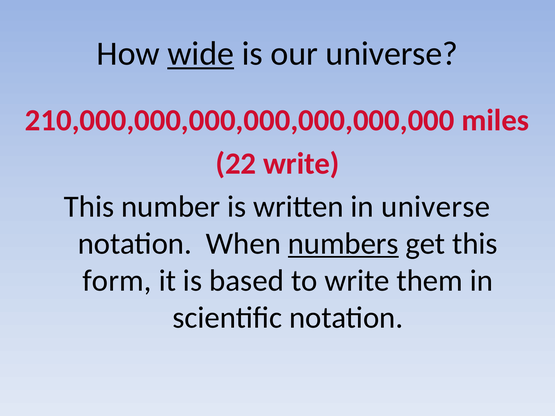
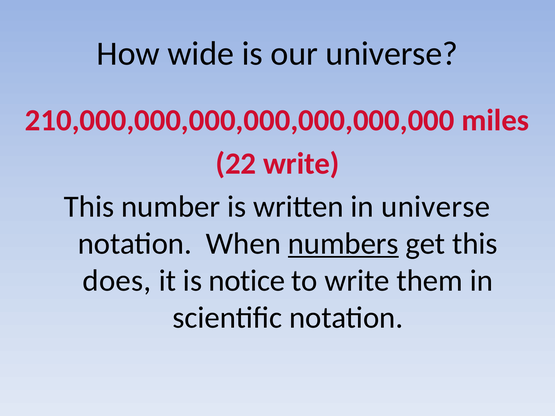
wide underline: present -> none
form: form -> does
based: based -> notice
